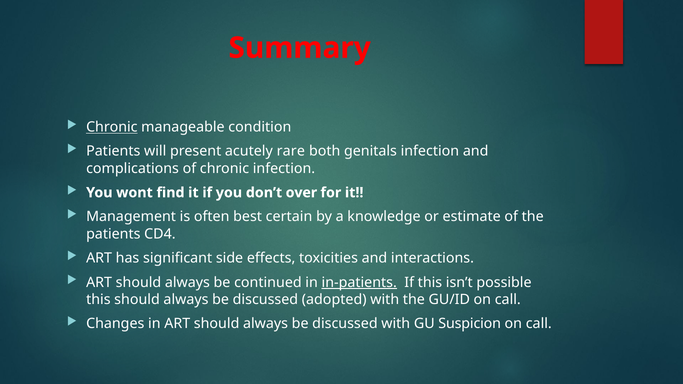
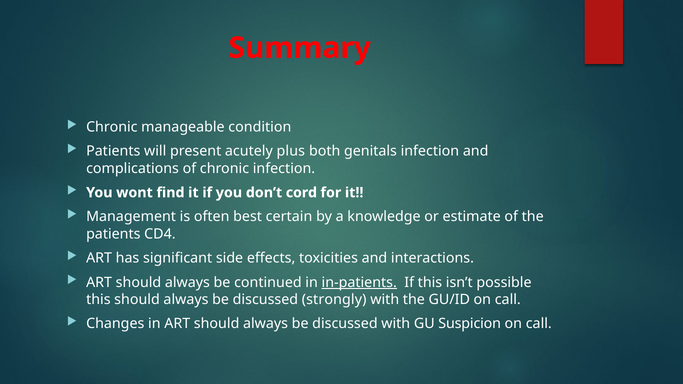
Chronic at (112, 127) underline: present -> none
rare: rare -> plus
over: over -> cord
adopted: adopted -> strongly
